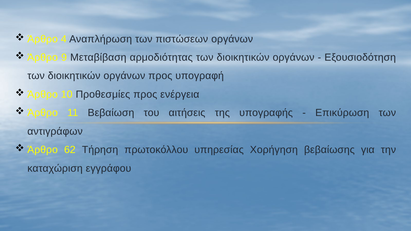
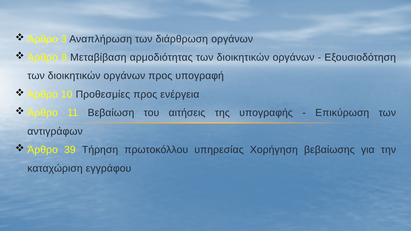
4: 4 -> 3
πιστώσεων: πιστώσεων -> διάρθρωση
62: 62 -> 39
